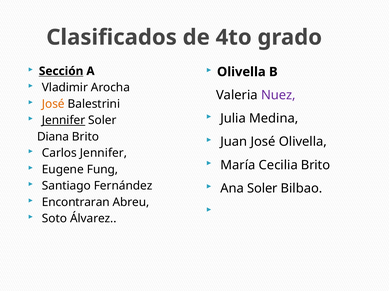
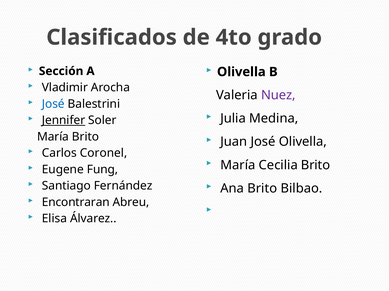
Sección underline: present -> none
José at (53, 104) colour: orange -> blue
Diana at (53, 137): Diana -> María
Carlos Jennifer: Jennifer -> Coronel
Ana Soler: Soler -> Brito
Soto: Soto -> Elisa
